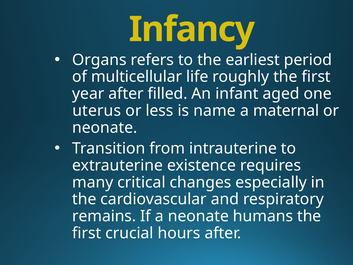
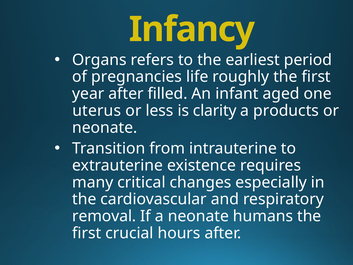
multicellular: multicellular -> pregnancies
name: name -> clarity
maternal: maternal -> products
remains: remains -> removal
